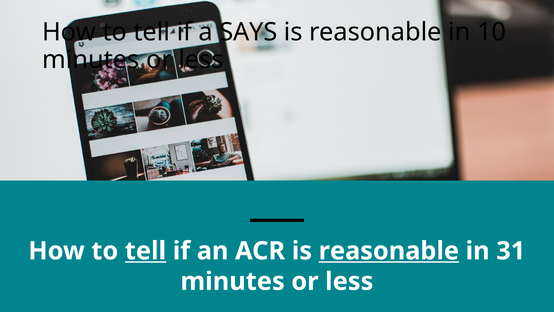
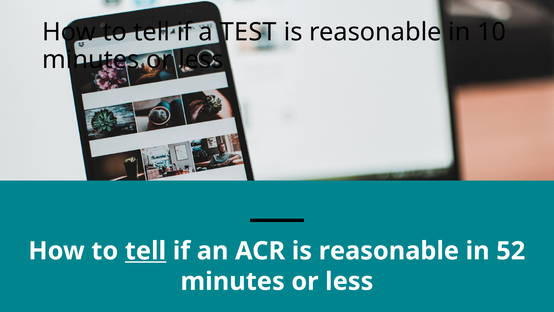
SAYS: SAYS -> TEST
reasonable at (389, 251) underline: present -> none
31: 31 -> 52
